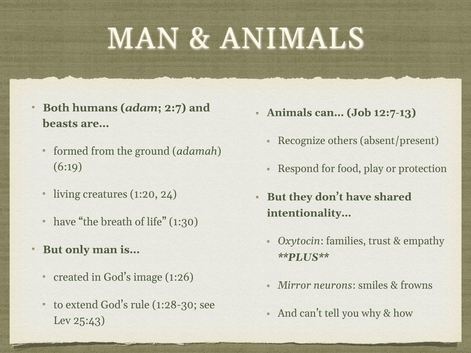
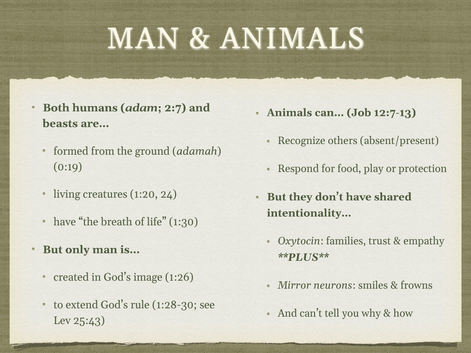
6:19: 6:19 -> 0:19
